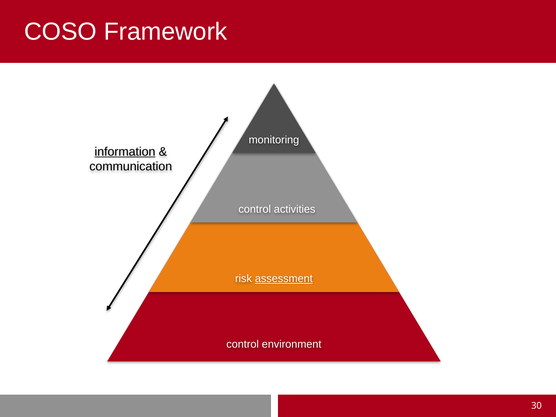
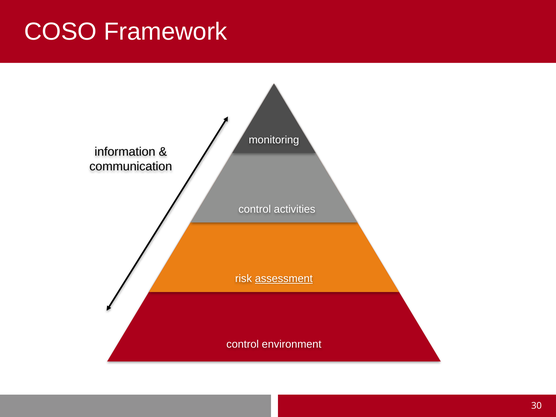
information underline: present -> none
